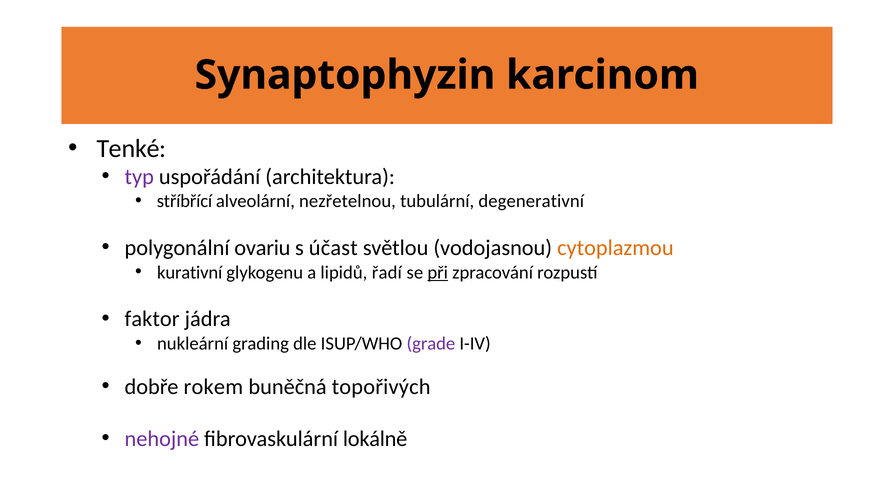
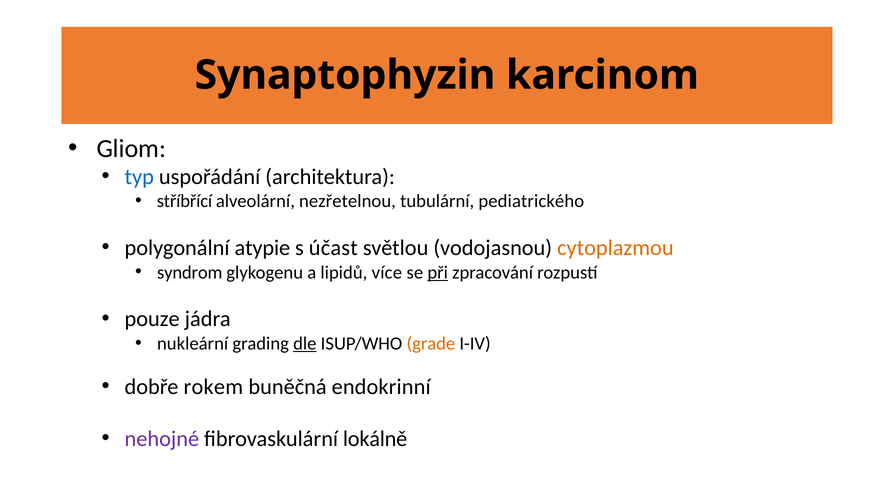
Tenké: Tenké -> Gliom
typ colour: purple -> blue
degenerativní: degenerativní -> pediatrického
ovariu: ovariu -> atypie
kurativní: kurativní -> syndrom
řadí: řadí -> více
faktor: faktor -> pouze
dle underline: none -> present
grade colour: purple -> orange
topořivých: topořivých -> endokrinní
